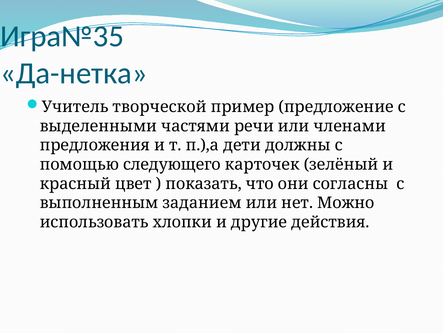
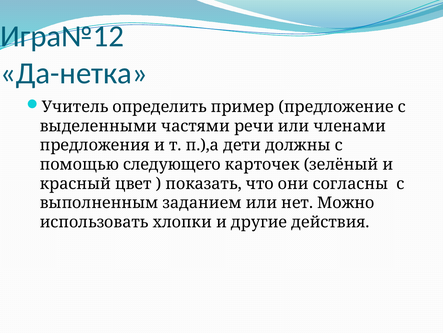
Игра№35: Игра№35 -> Игра№12
творческой: творческой -> определить
